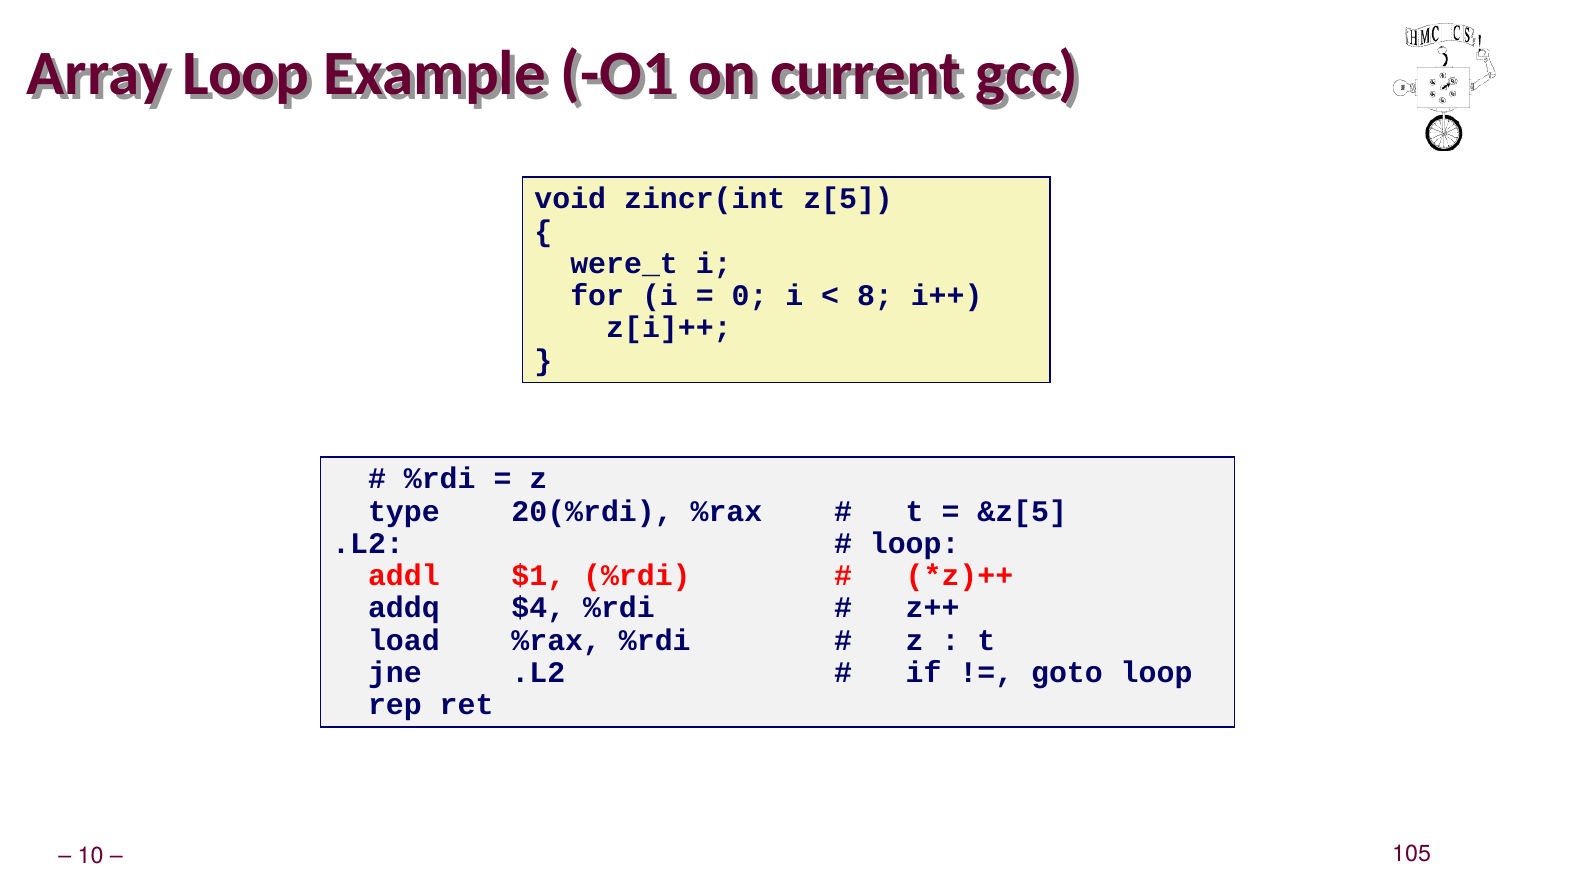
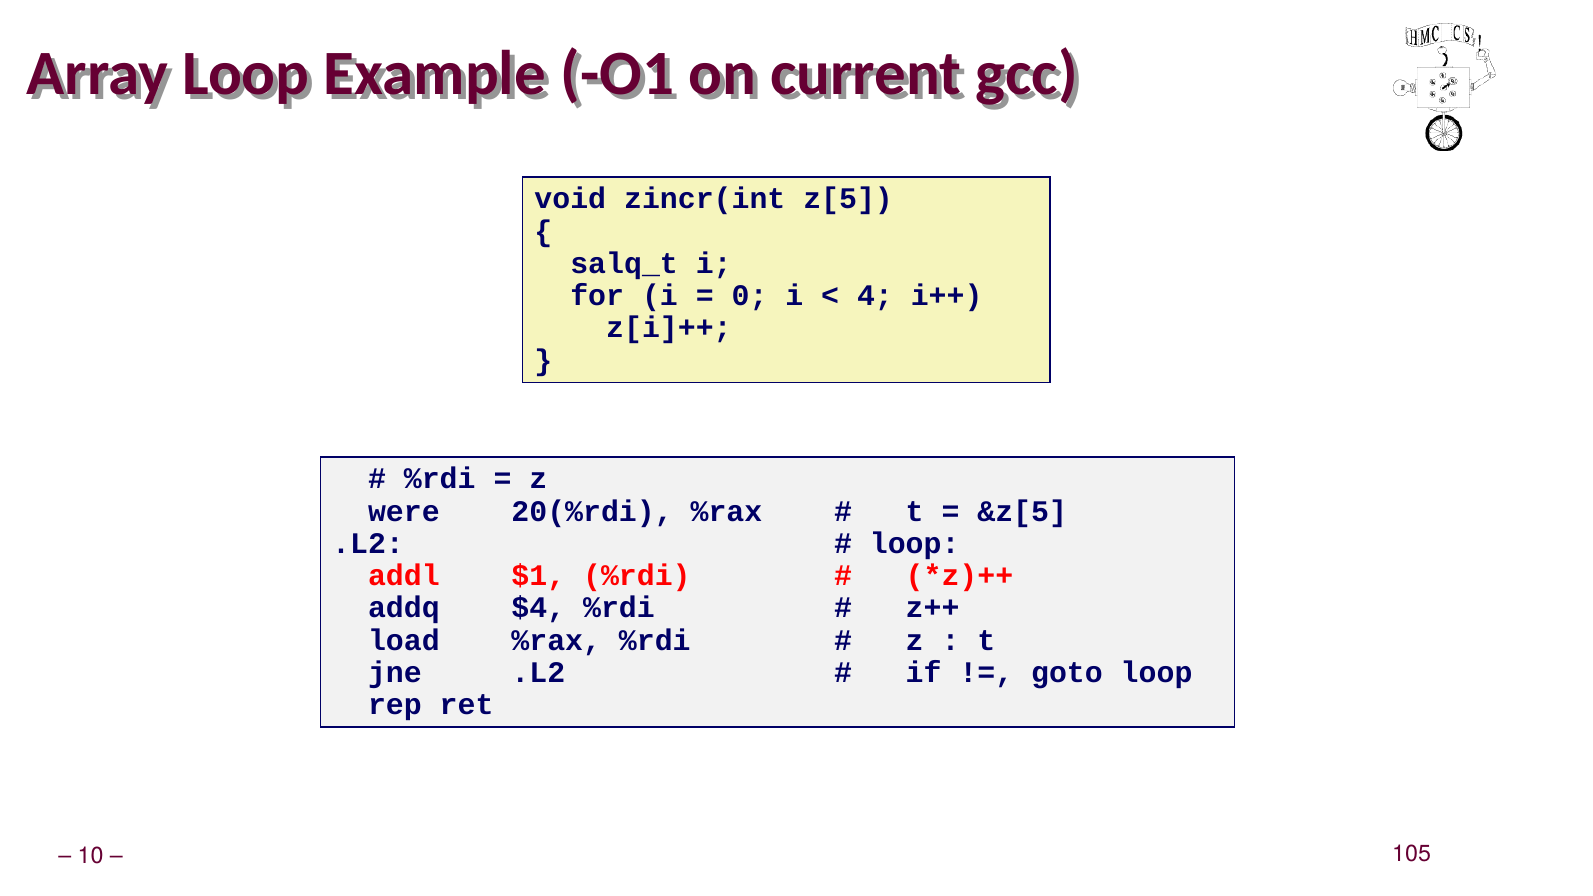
were_t: were_t -> salq_t
8: 8 -> 4
type: type -> were
